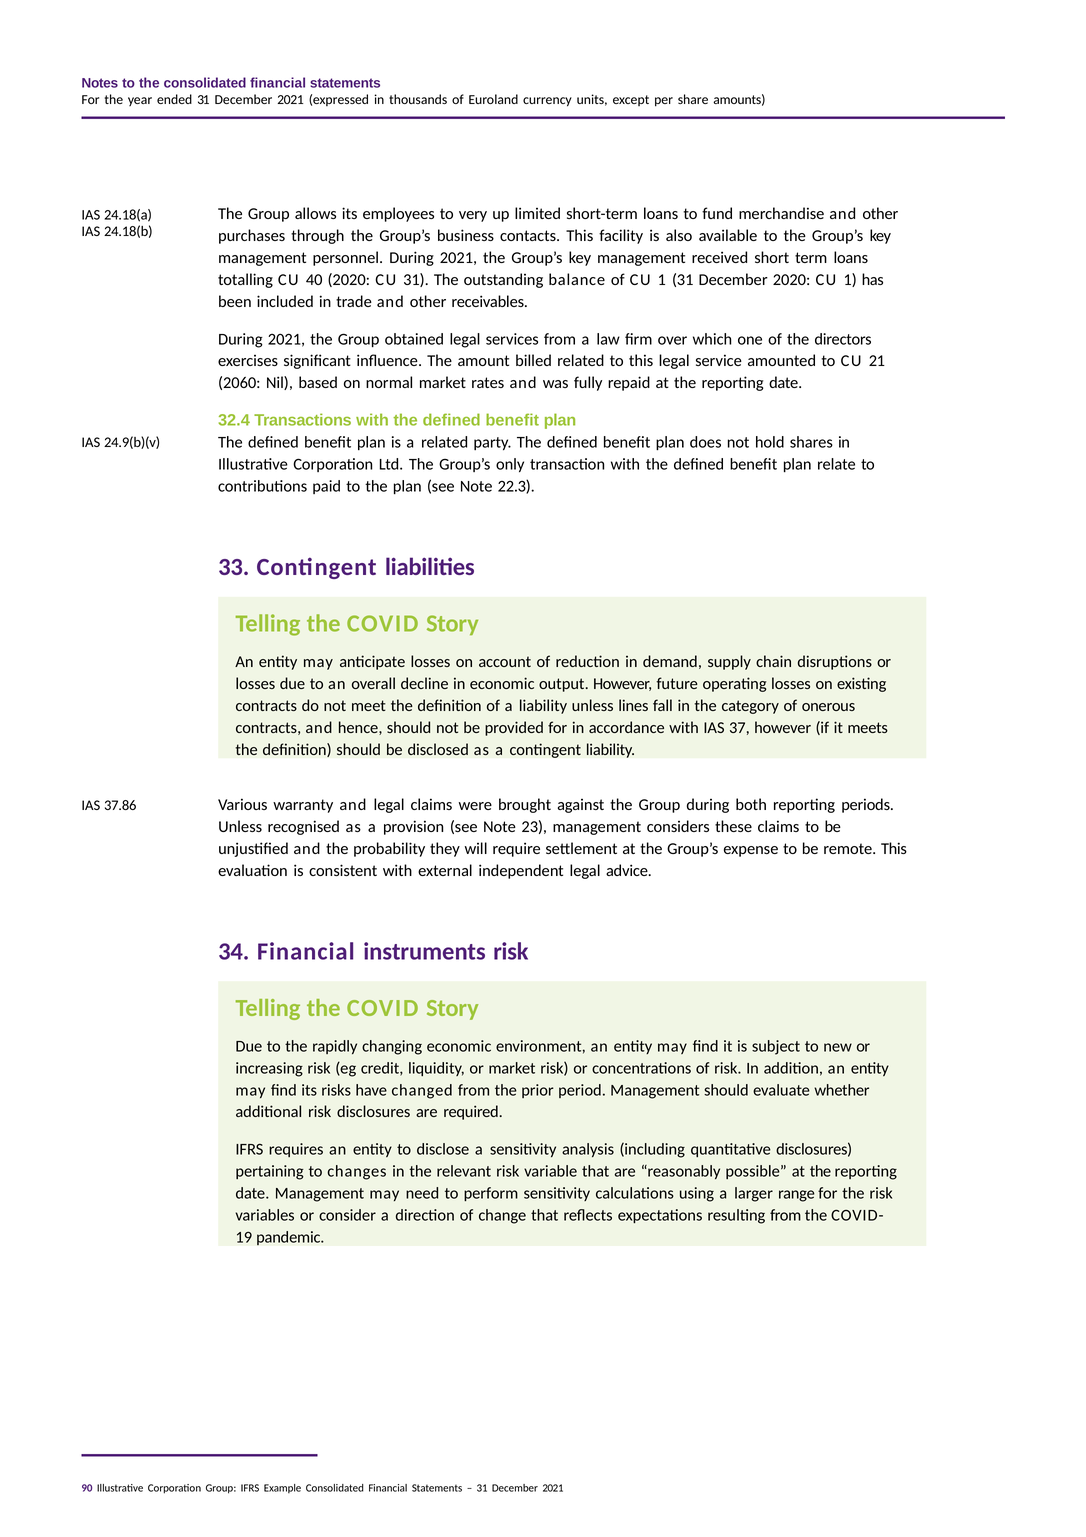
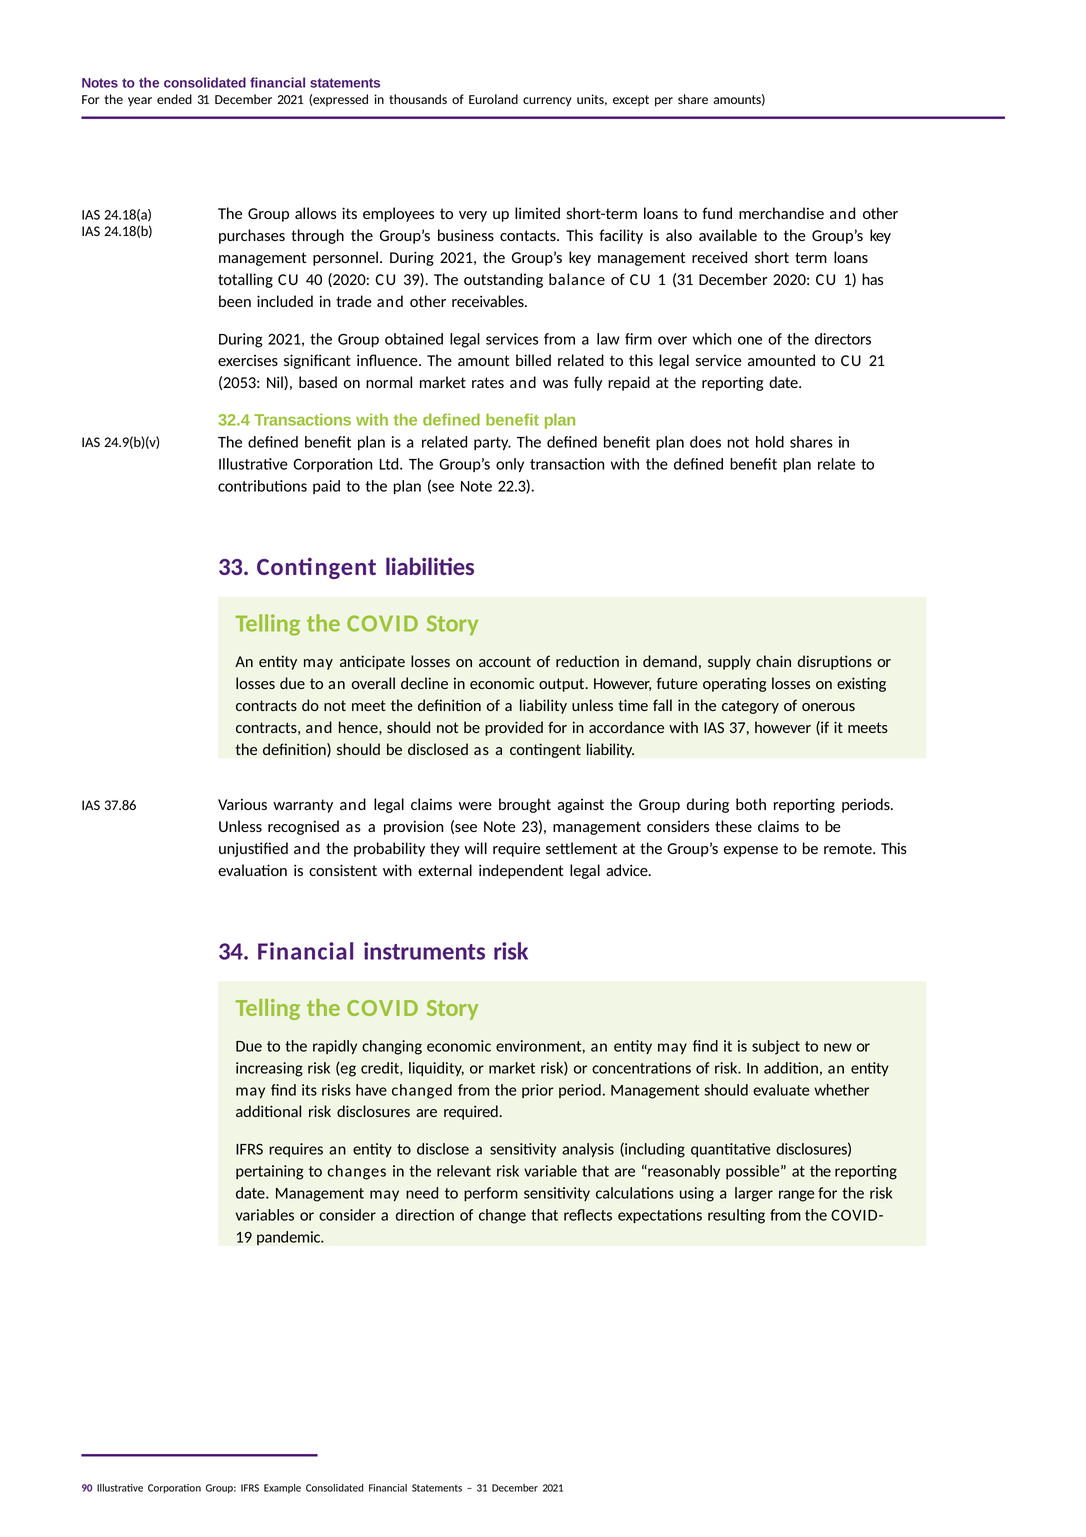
CU 31: 31 -> 39
2060: 2060 -> 2053
lines: lines -> time
